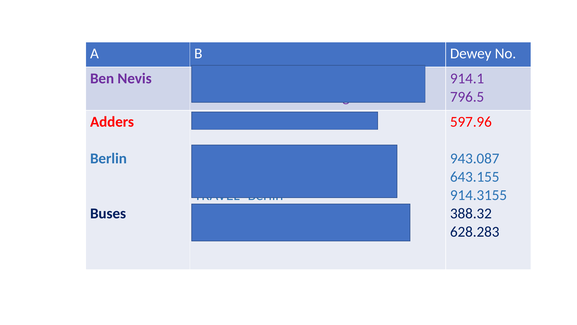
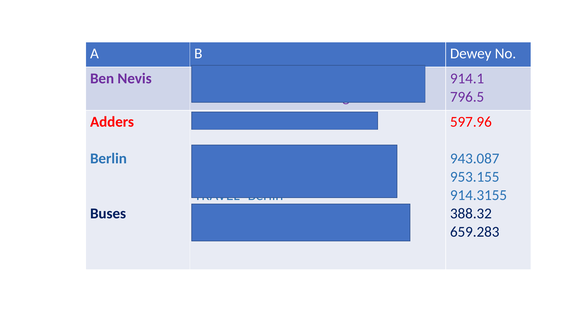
643.155: 643.155 -> 953.155
628.283: 628.283 -> 659.283
